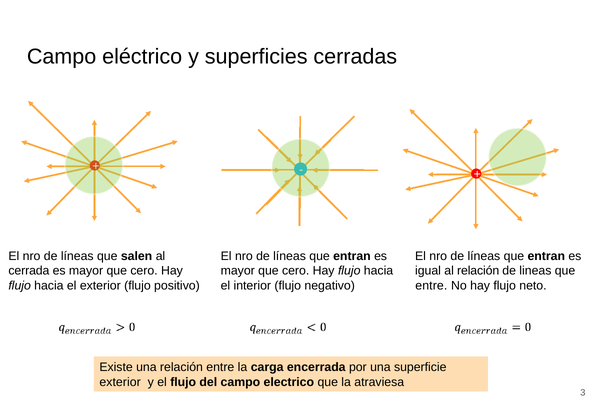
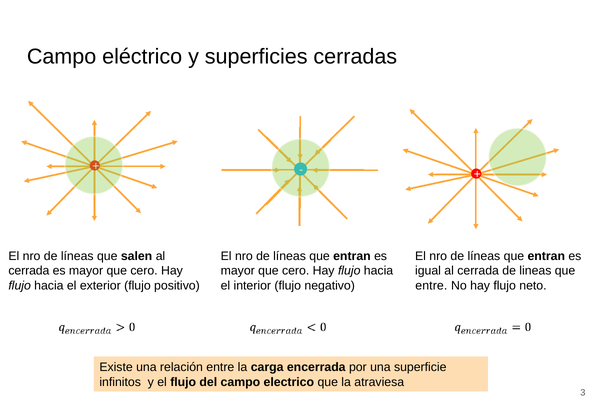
igual al relación: relación -> cerrada
exterior at (120, 383): exterior -> infinitos
